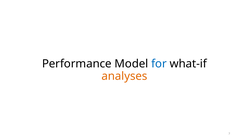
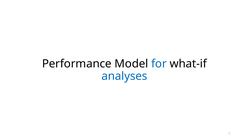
analyses colour: orange -> blue
